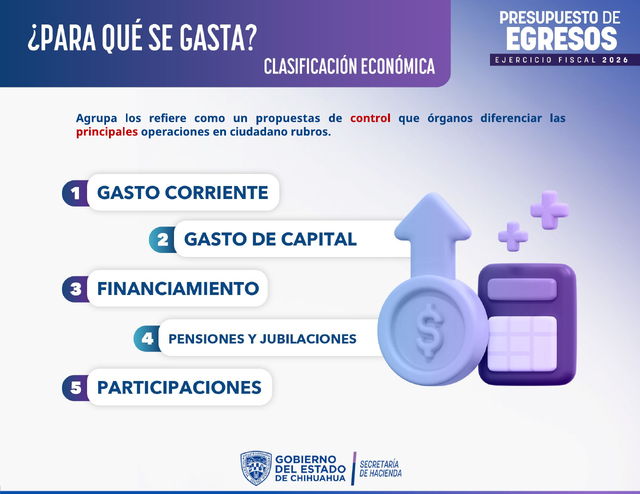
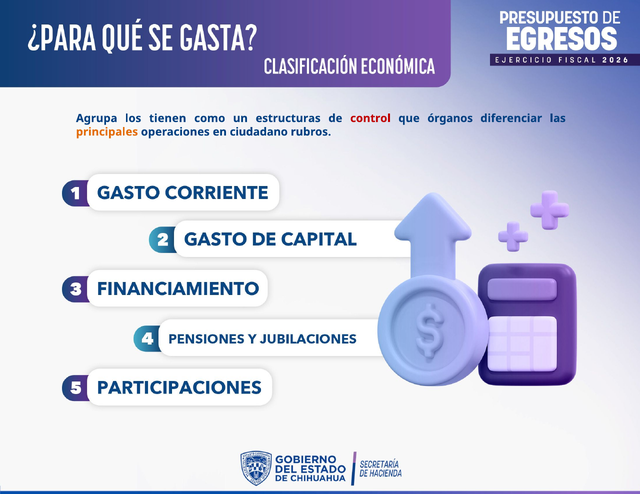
refiere: refiere -> tienen
propuestas: propuestas -> estructuras
principales colour: red -> orange
